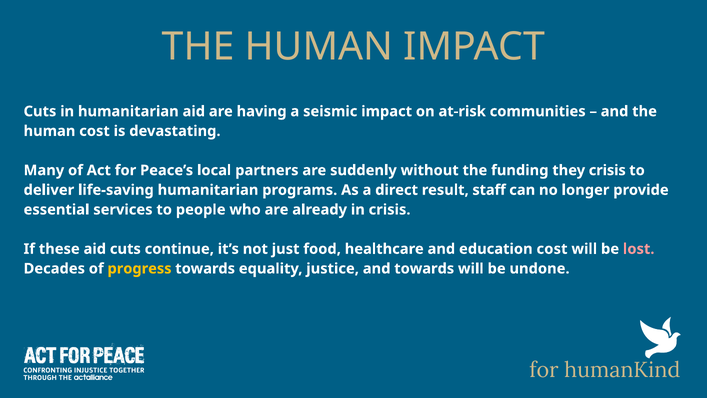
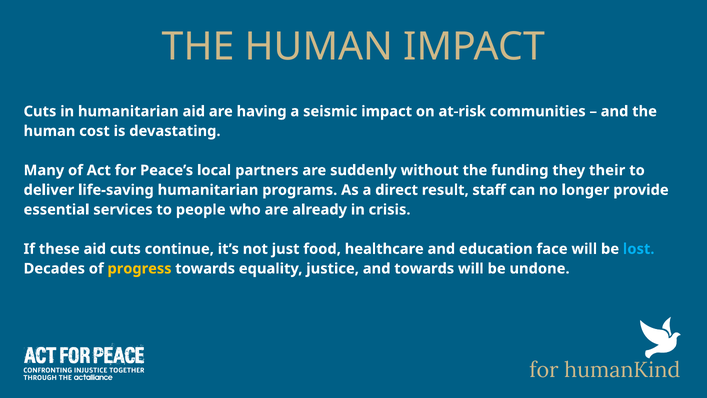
they crisis: crisis -> their
education cost: cost -> face
lost colour: pink -> light blue
